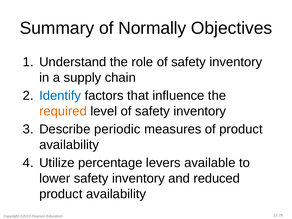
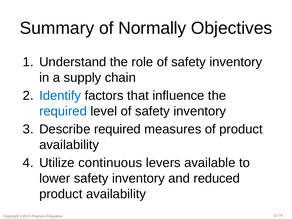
required at (63, 111) colour: orange -> blue
Describe periodic: periodic -> required
percentage: percentage -> continuous
